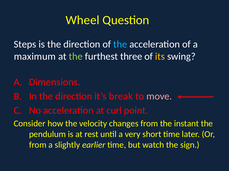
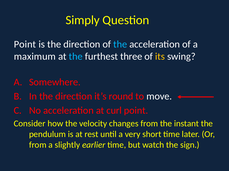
Wheel: Wheel -> Simply
Steps at (25, 44): Steps -> Point
the at (76, 57) colour: light green -> light blue
Dimensions: Dimensions -> Somewhere
break: break -> round
move colour: pink -> white
